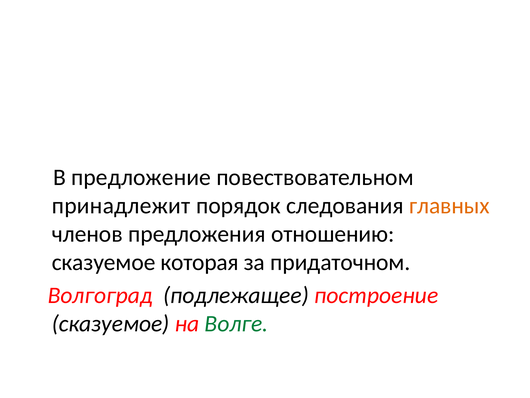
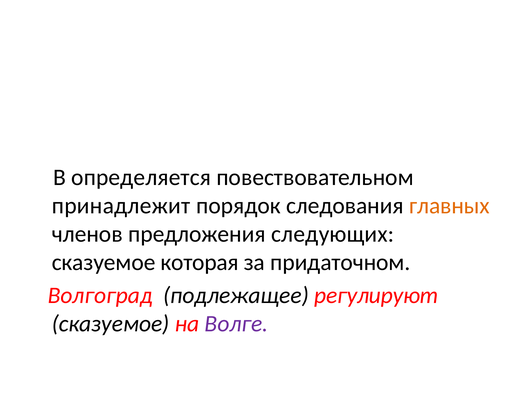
предложение: предложение -> определяется
отношению: отношению -> следующих
построение: построение -> регулируют
Волге colour: green -> purple
